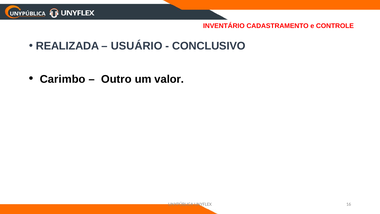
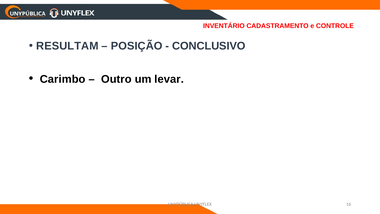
REALIZADA: REALIZADA -> RESULTAM
USUÁRIO: USUÁRIO -> POSIÇÃO
valor: valor -> levar
